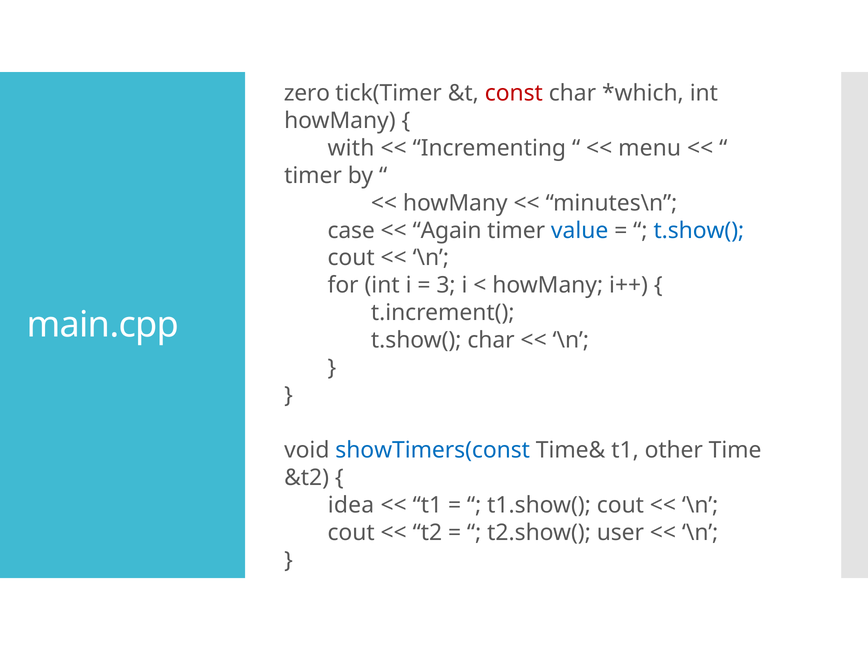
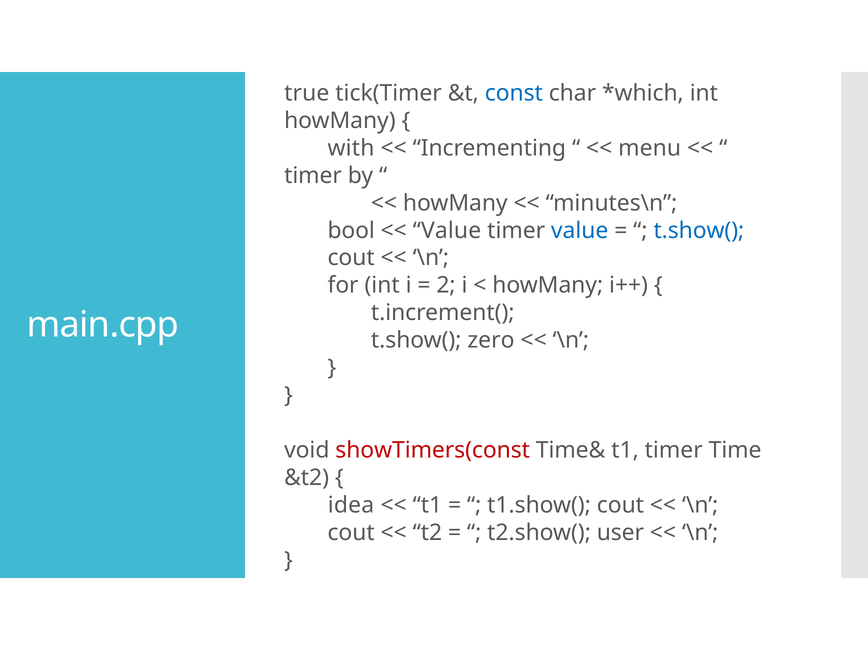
zero: zero -> true
const colour: red -> blue
case: case -> bool
Again at (447, 230): Again -> Value
3: 3 -> 2
t.show( char: char -> zero
showTimers(const colour: blue -> red
t1 other: other -> timer
